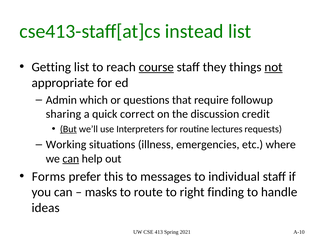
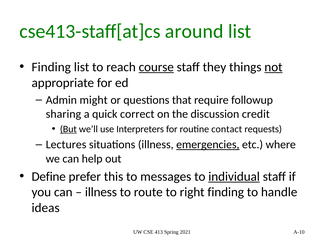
instead: instead -> around
Getting at (51, 67): Getting -> Finding
which: which -> might
lectures: lectures -> contact
Working: Working -> Lectures
emergencies underline: none -> present
can at (71, 159) underline: present -> none
Forms: Forms -> Define
individual underline: none -> present
masks at (101, 192): masks -> illness
